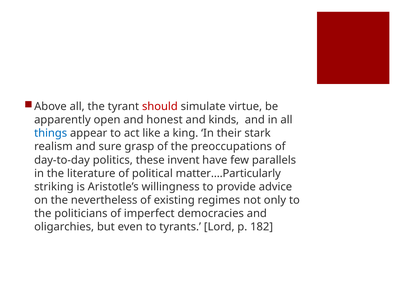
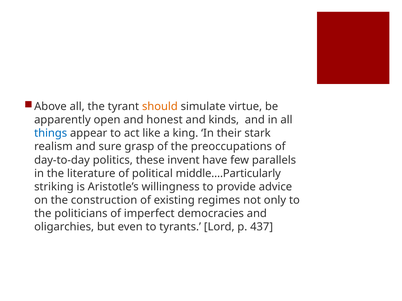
should colour: red -> orange
matter….Particularly: matter….Particularly -> middle….Particularly
nevertheless: nevertheless -> construction
182: 182 -> 437
